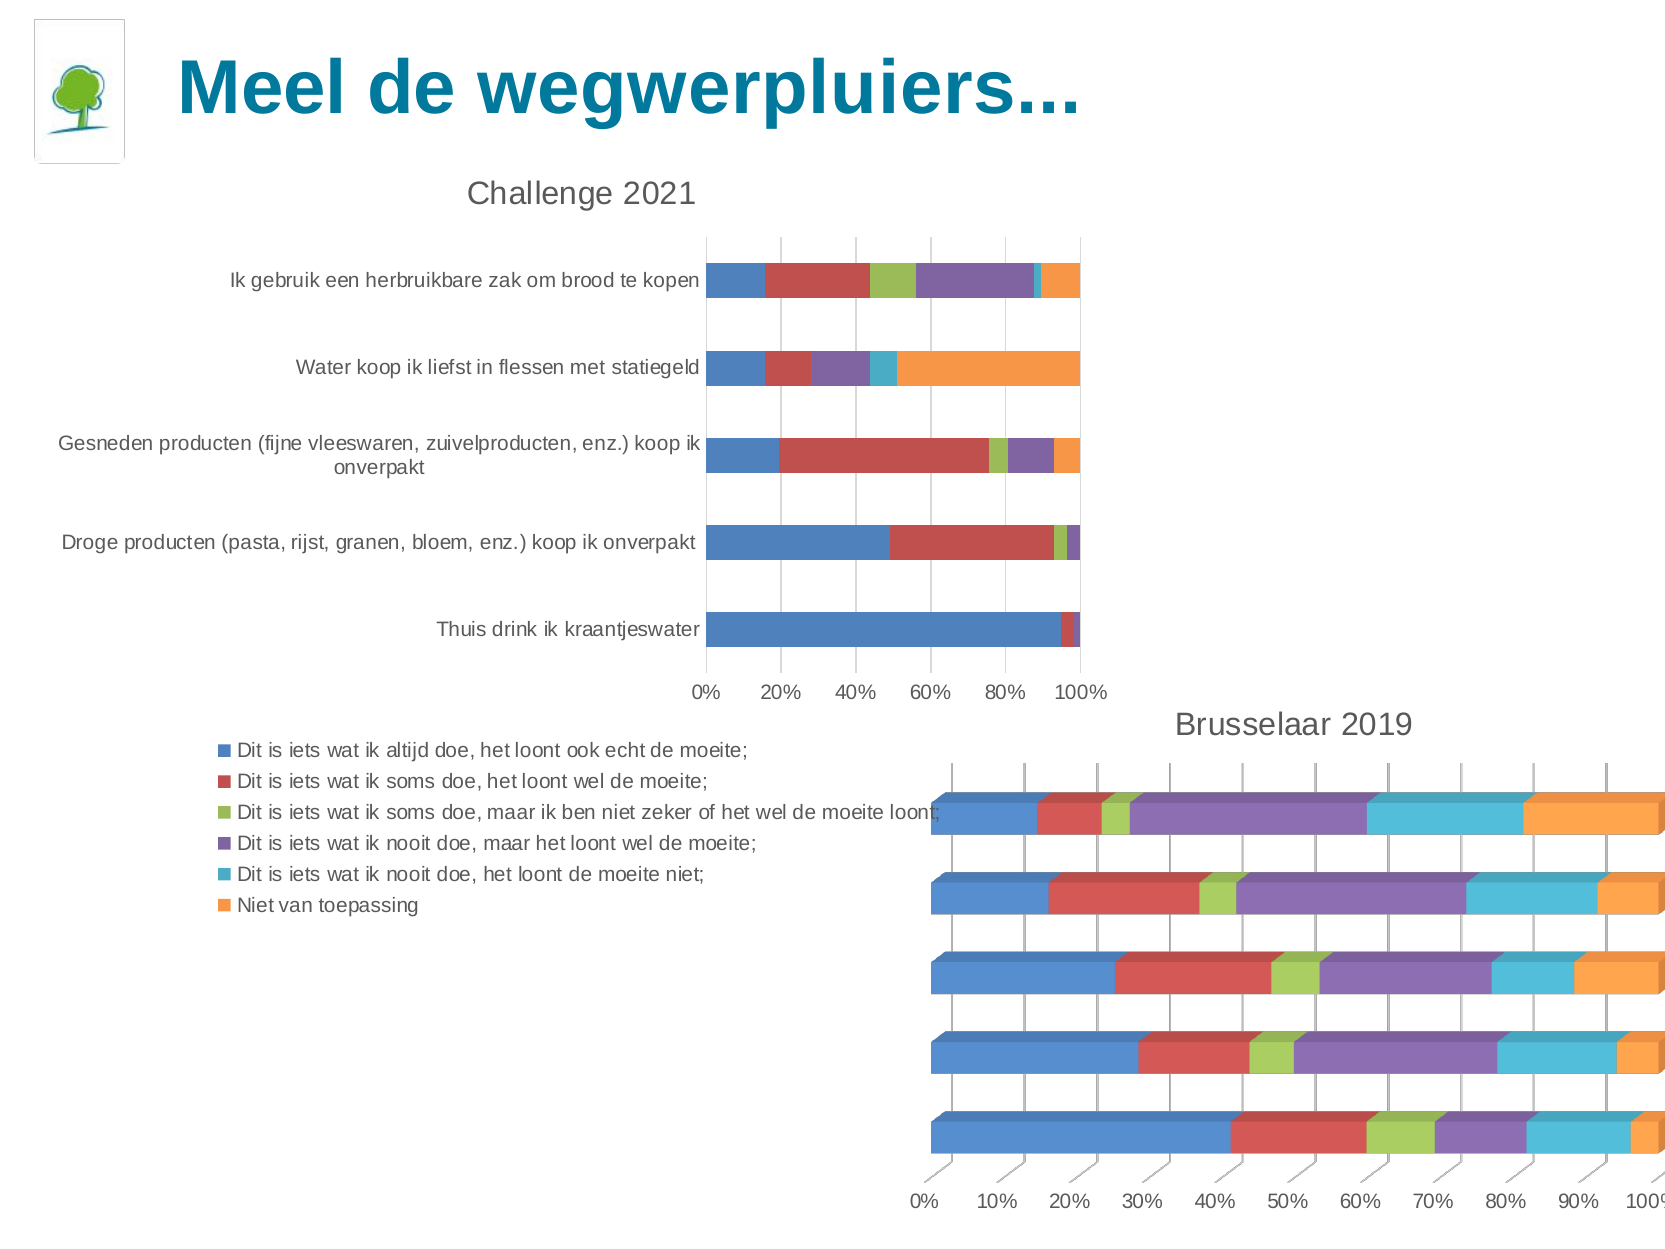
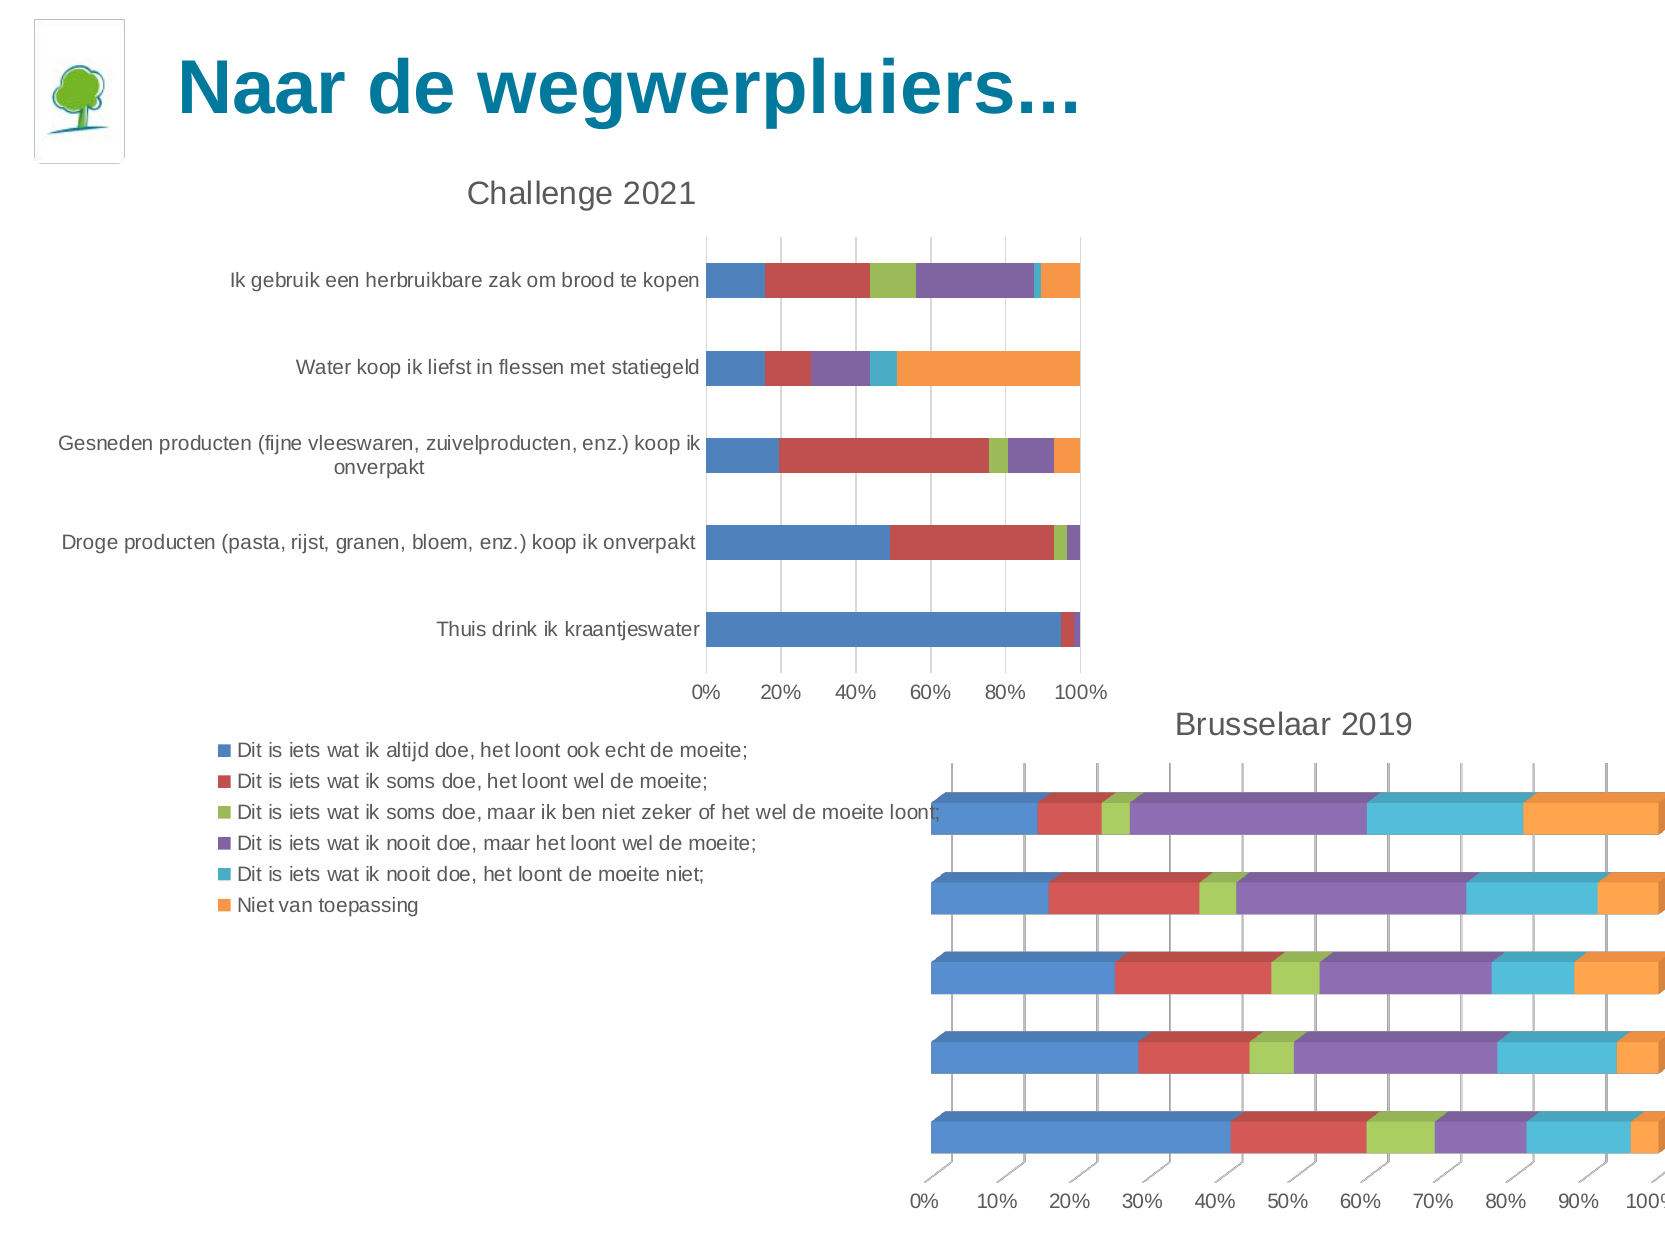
Meel: Meel -> Naar
